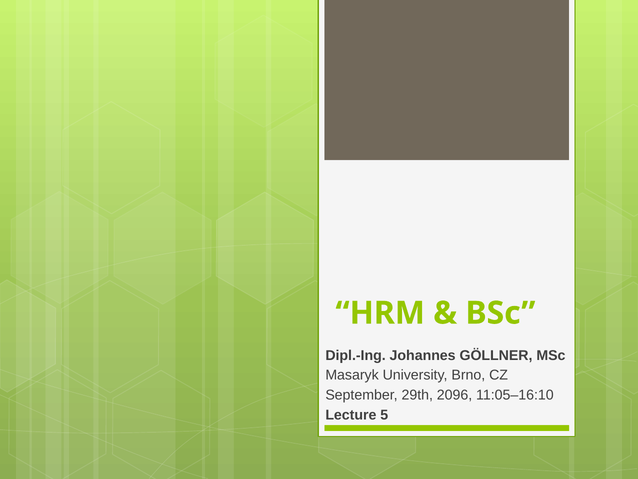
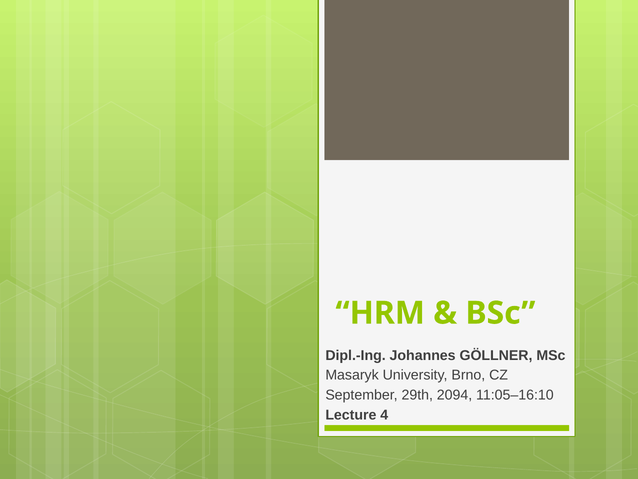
2096: 2096 -> 2094
5: 5 -> 4
